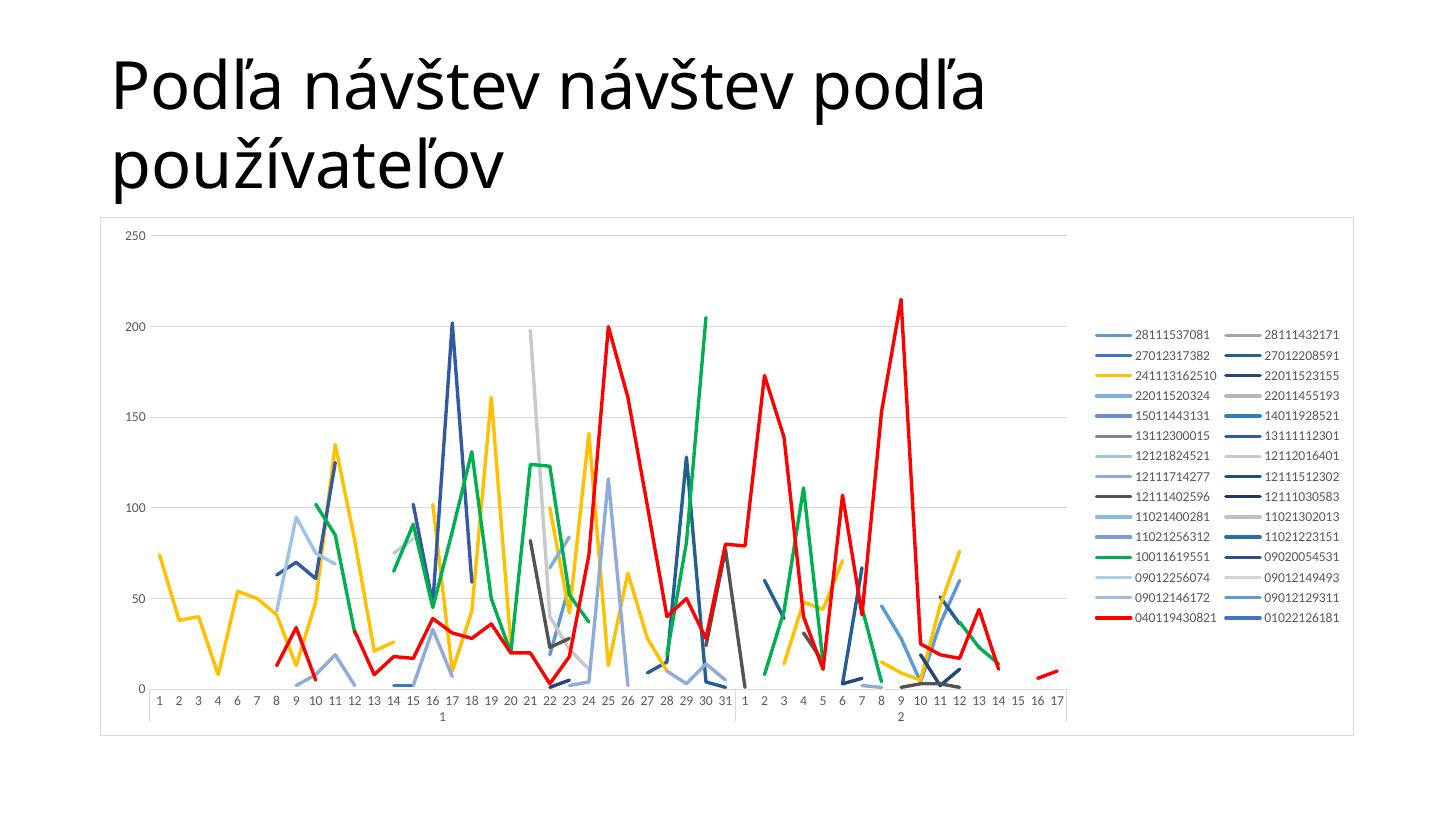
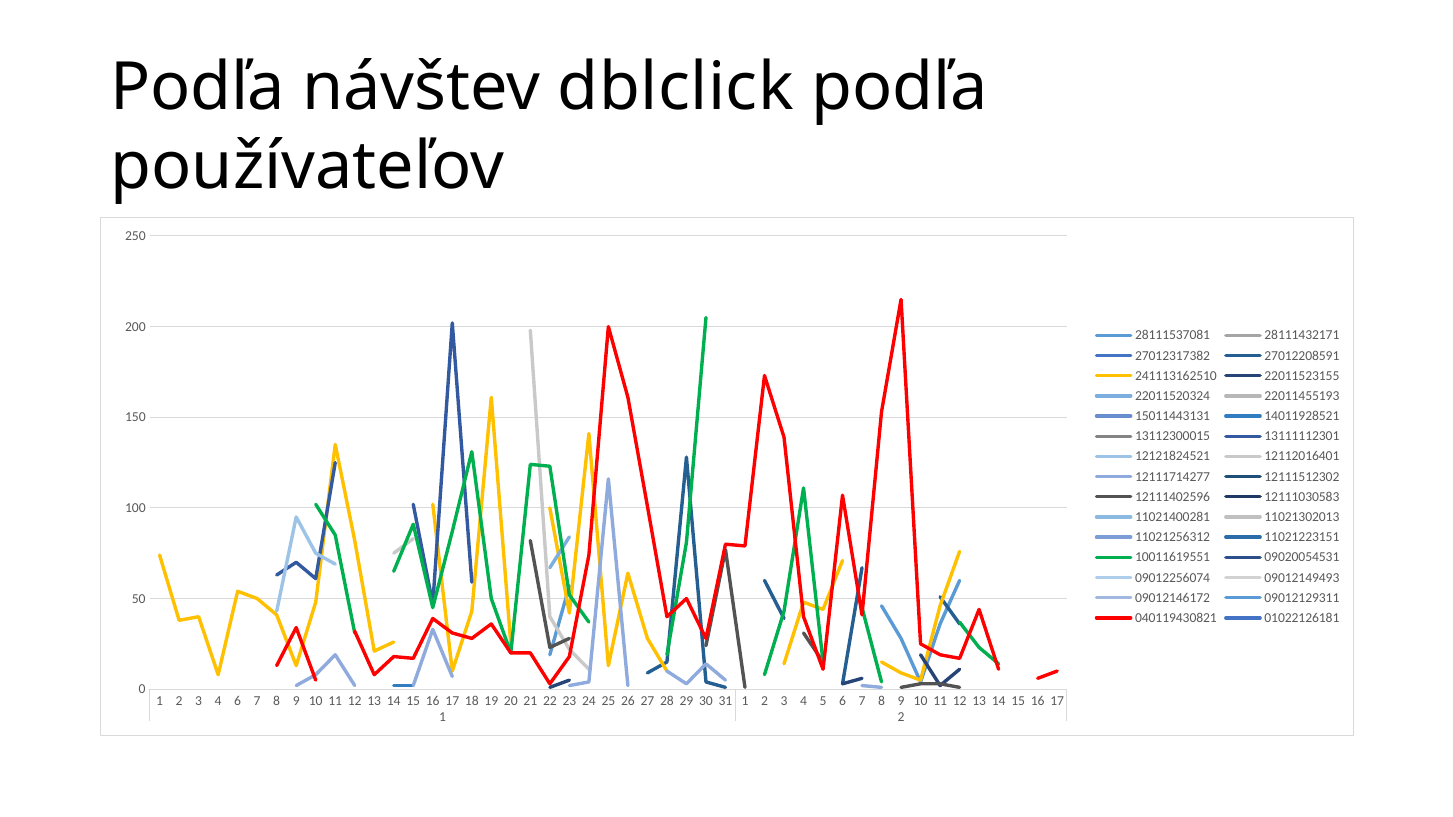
návštev návštev: návštev -> dblclick
